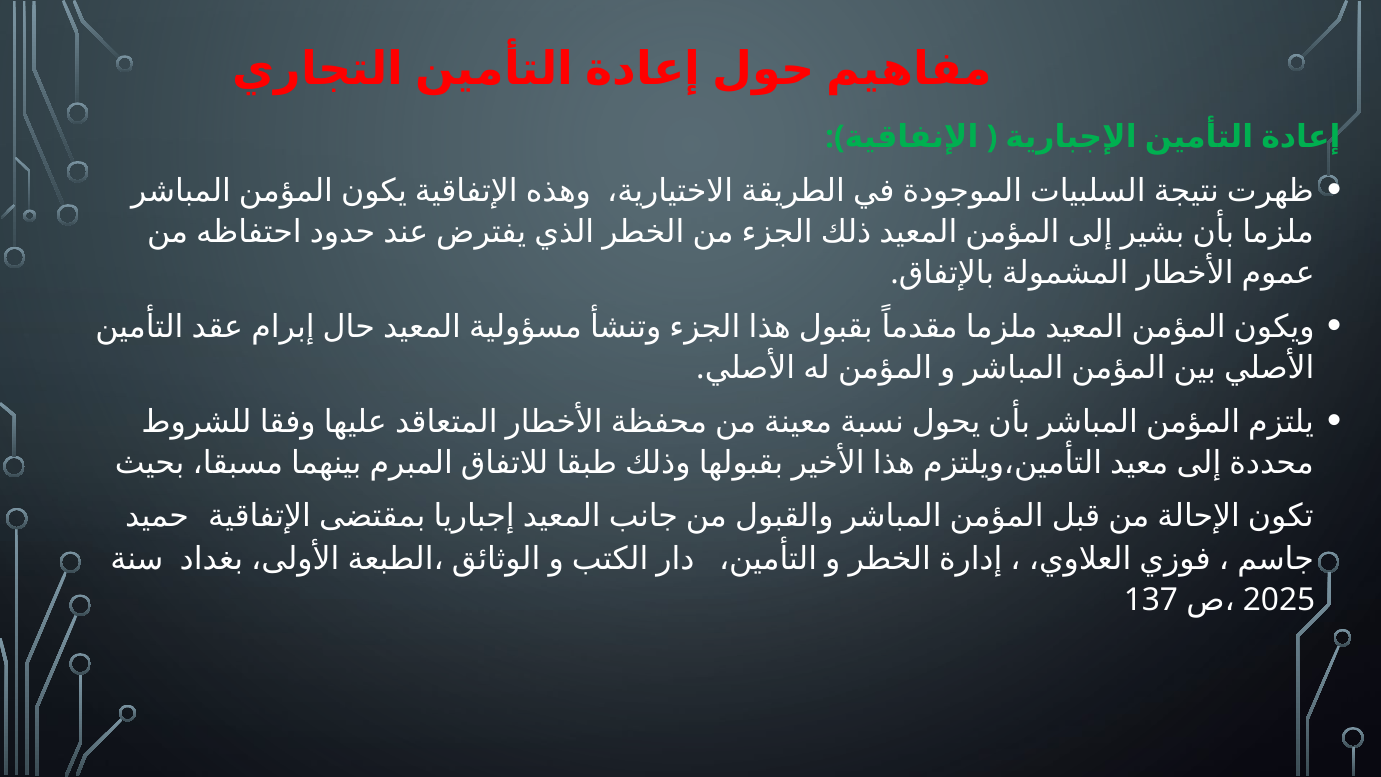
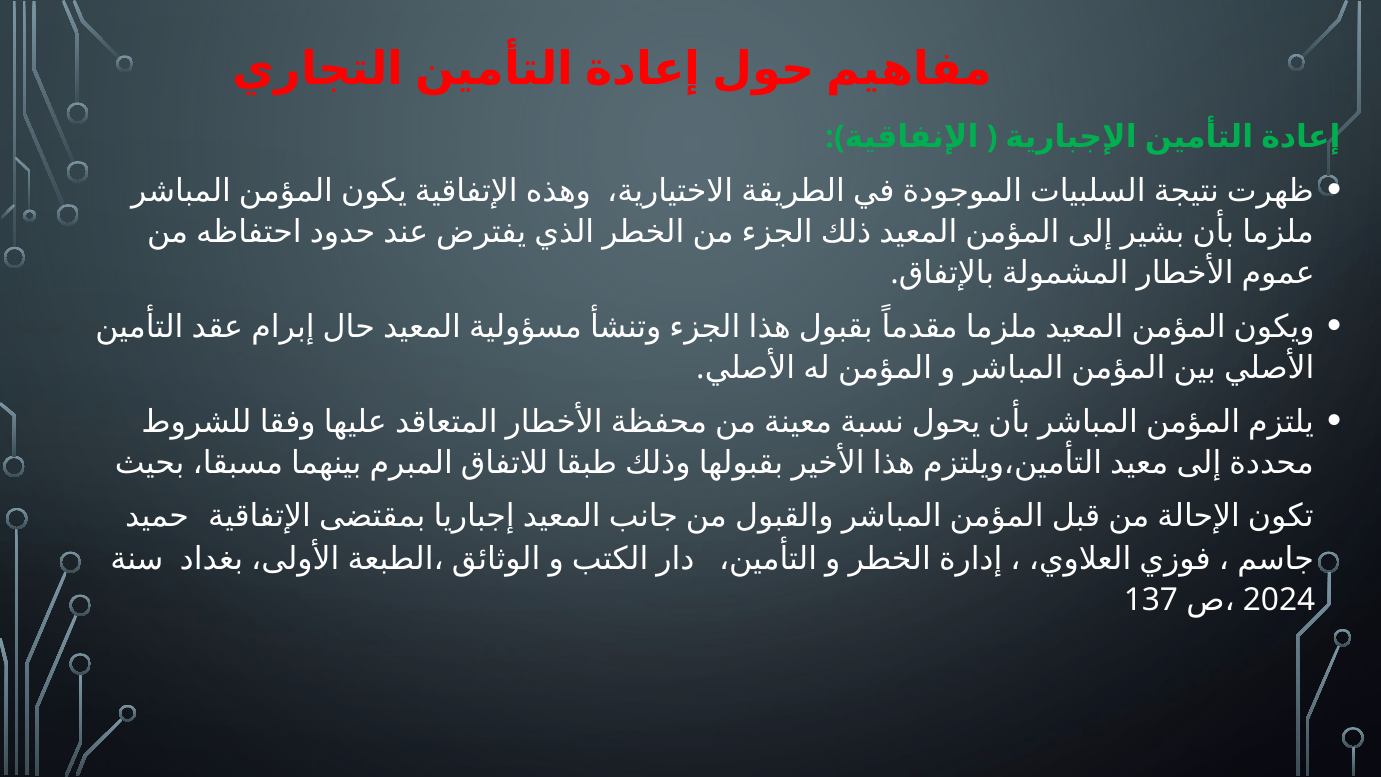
2025: 2025 -> 2024
